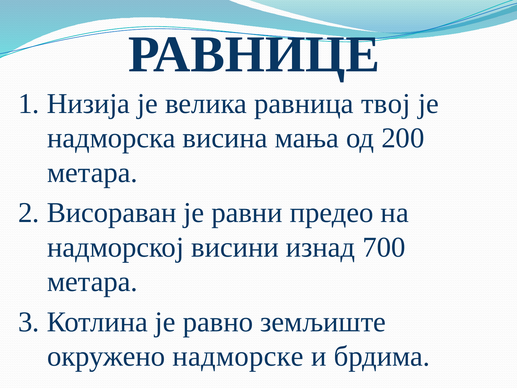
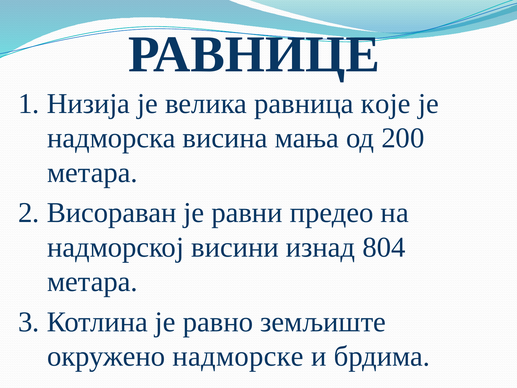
твој: твој -> које
700: 700 -> 804
